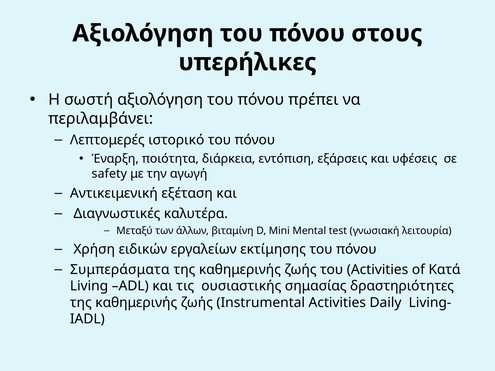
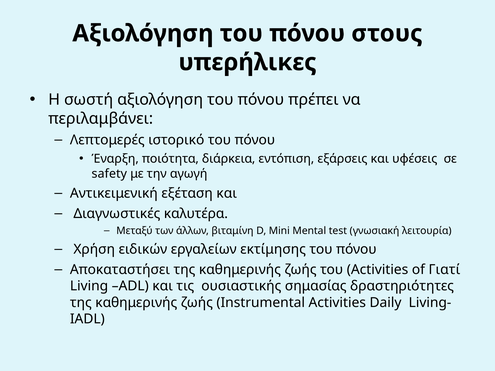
Συμπεράσματα: Συμπεράσματα -> Αποκαταστήσει
Κατά: Κατά -> Γιατί
